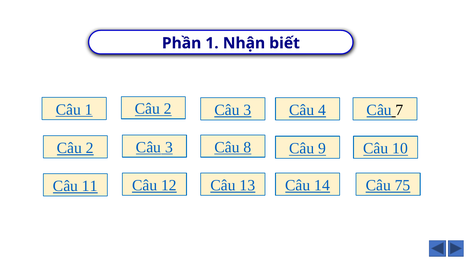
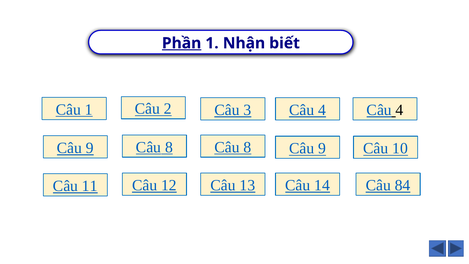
Phần underline: none -> present
7 at (400, 110): 7 -> 4
3 at (169, 147): 3 -> 8
2 at (90, 148): 2 -> 9
75: 75 -> 84
